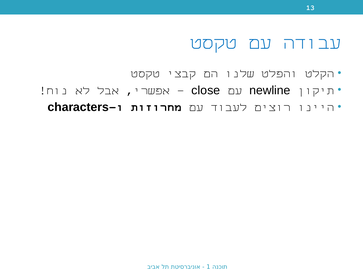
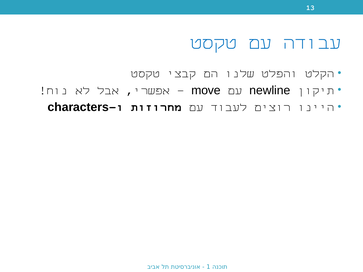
close: close -> move
